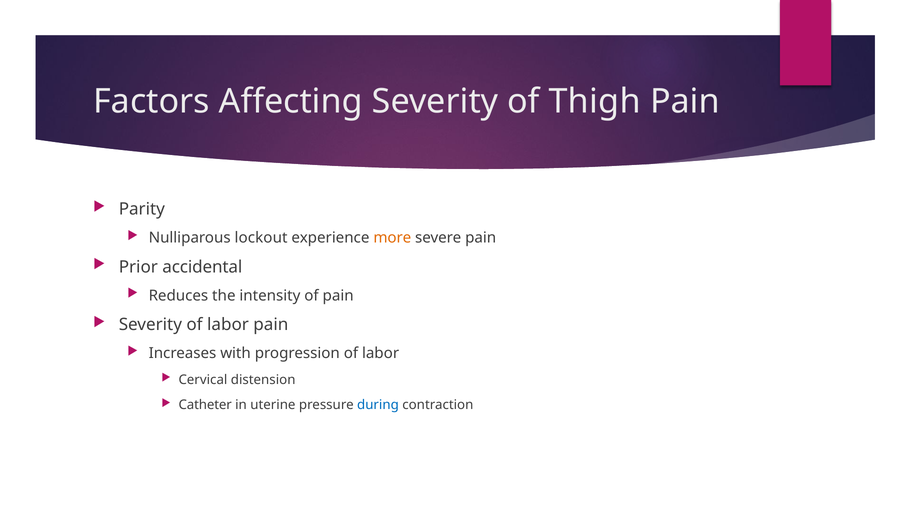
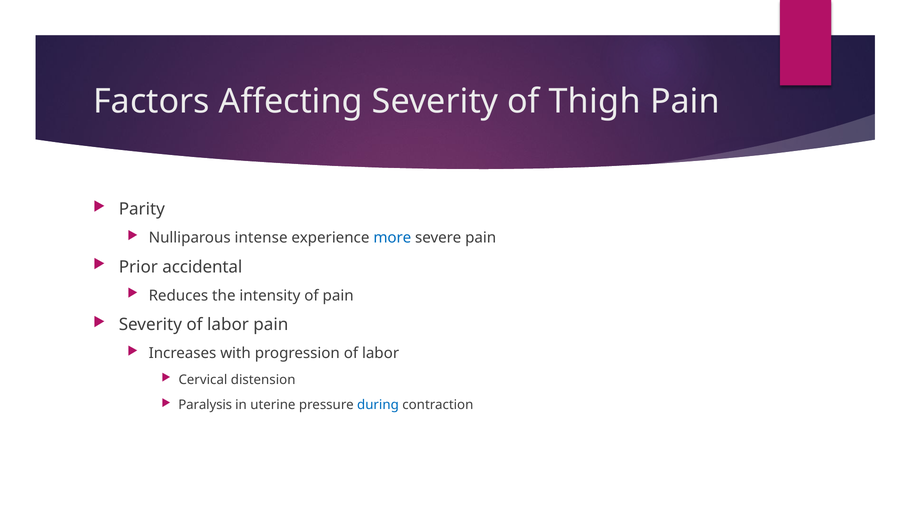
lockout: lockout -> intense
more colour: orange -> blue
Catheter: Catheter -> Paralysis
